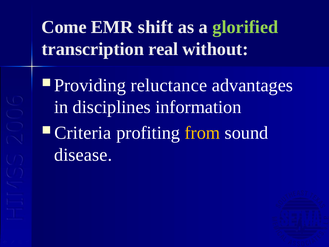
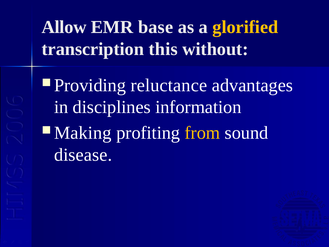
Come: Come -> Allow
shift: shift -> base
glorified colour: light green -> yellow
real: real -> this
Criteria: Criteria -> Making
